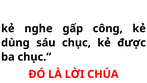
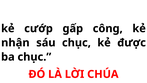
nghe: nghe -> cướp
dùng: dùng -> nhận
